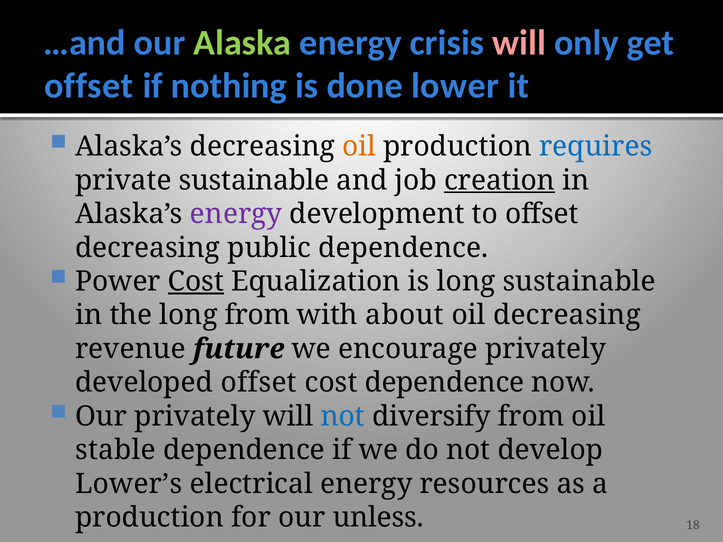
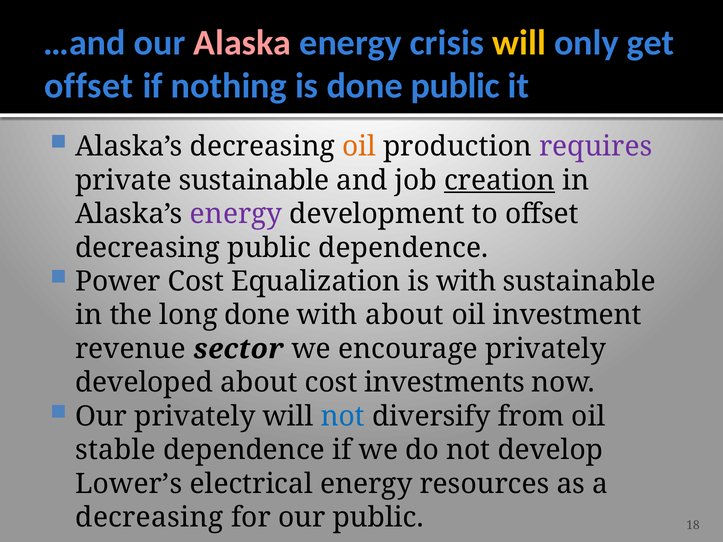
Alaska colour: light green -> pink
will at (519, 43) colour: pink -> yellow
done lower: lower -> public
requires colour: blue -> purple
Cost at (196, 282) underline: present -> none
is long: long -> with
long from: from -> done
oil decreasing: decreasing -> investment
future: future -> sector
developed offset: offset -> about
cost dependence: dependence -> investments
production at (149, 518): production -> decreasing
our unless: unless -> public
